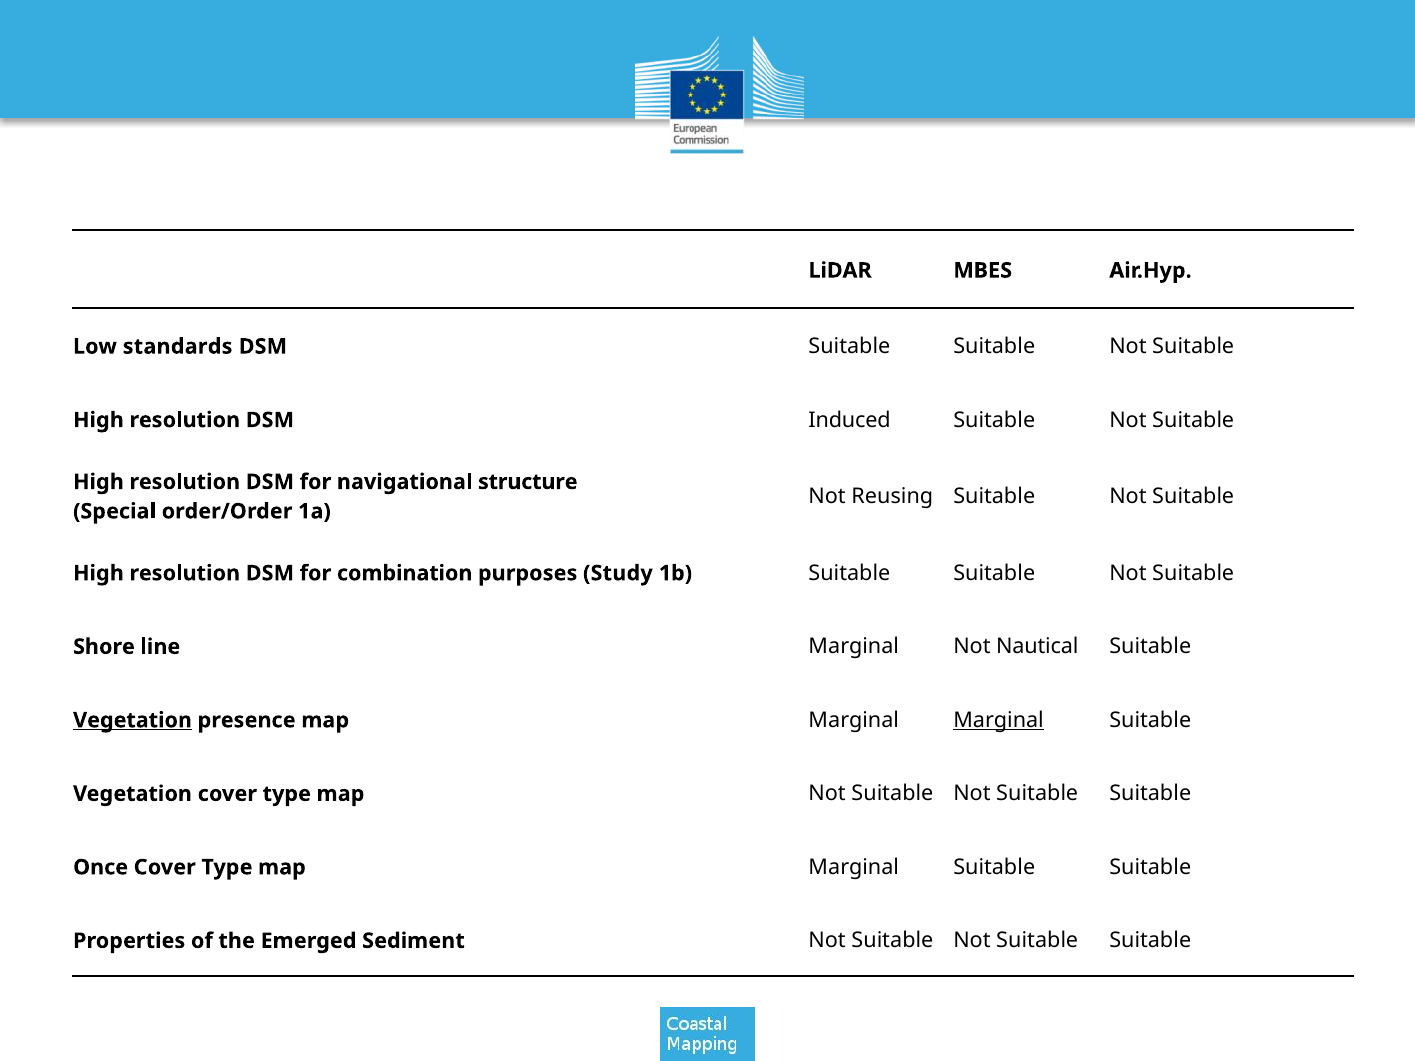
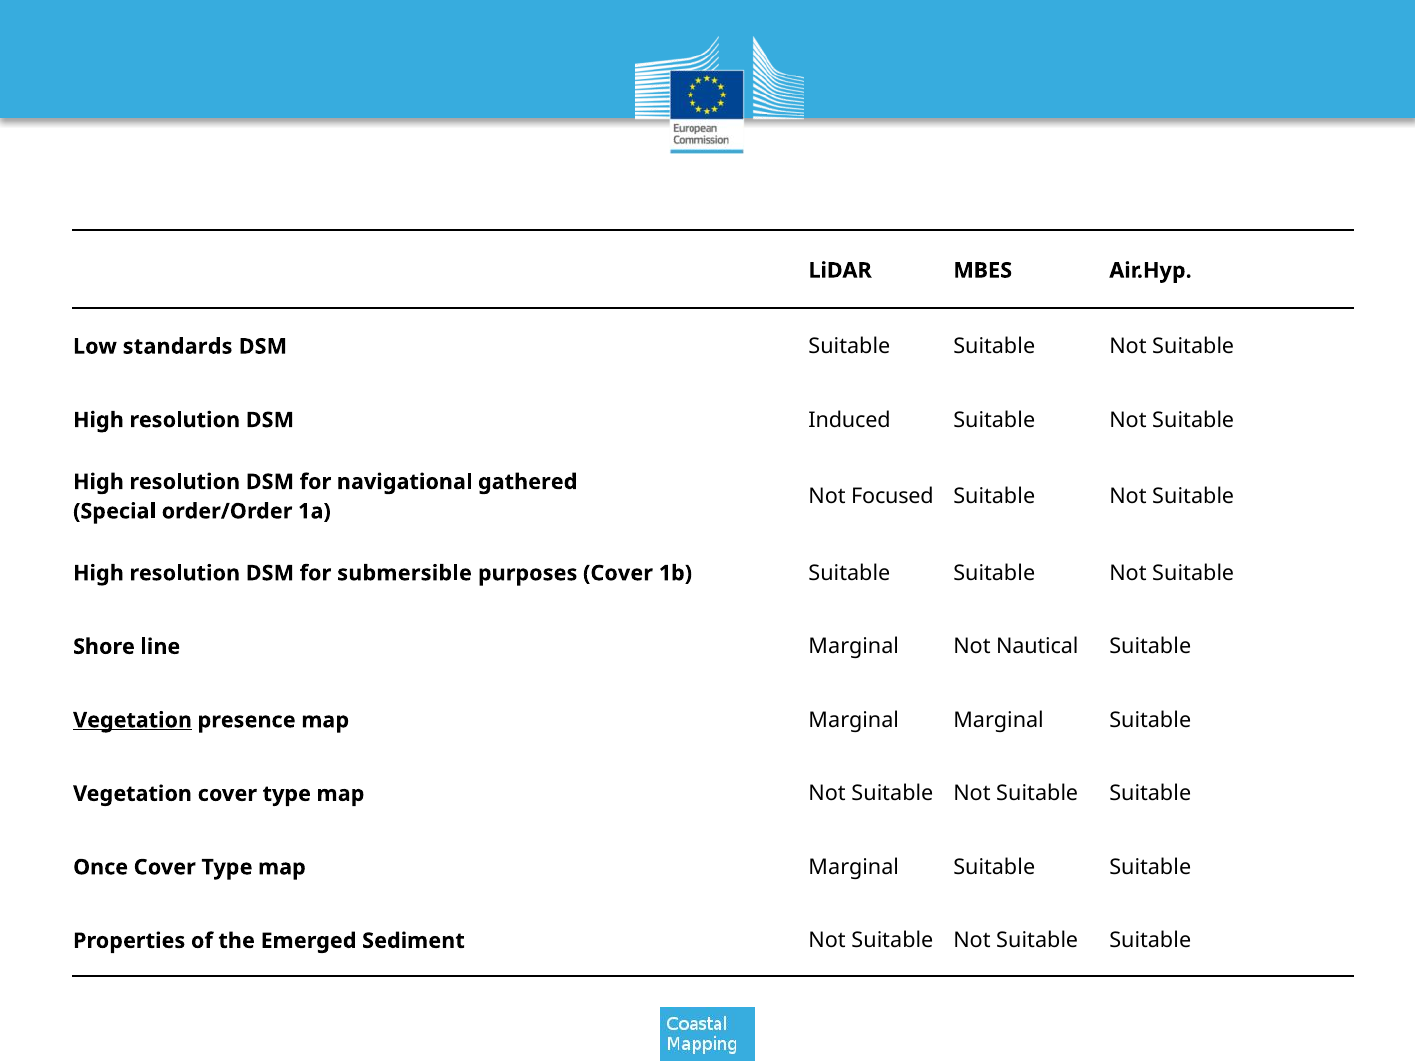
structure: structure -> gathered
Reusing: Reusing -> Focused
combination: combination -> submersible
purposes Study: Study -> Cover
Marginal at (999, 720) underline: present -> none
